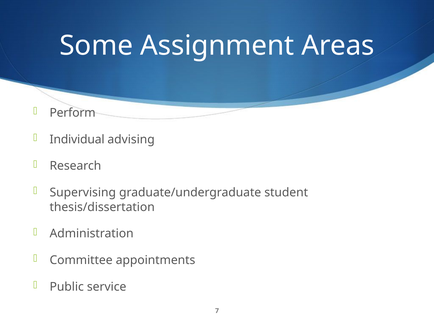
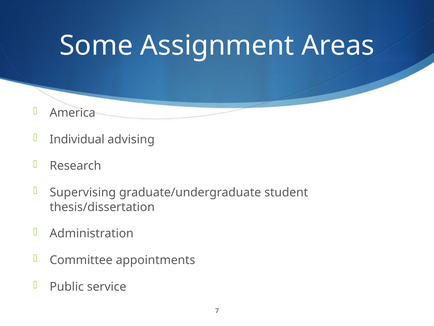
Perform: Perform -> America
